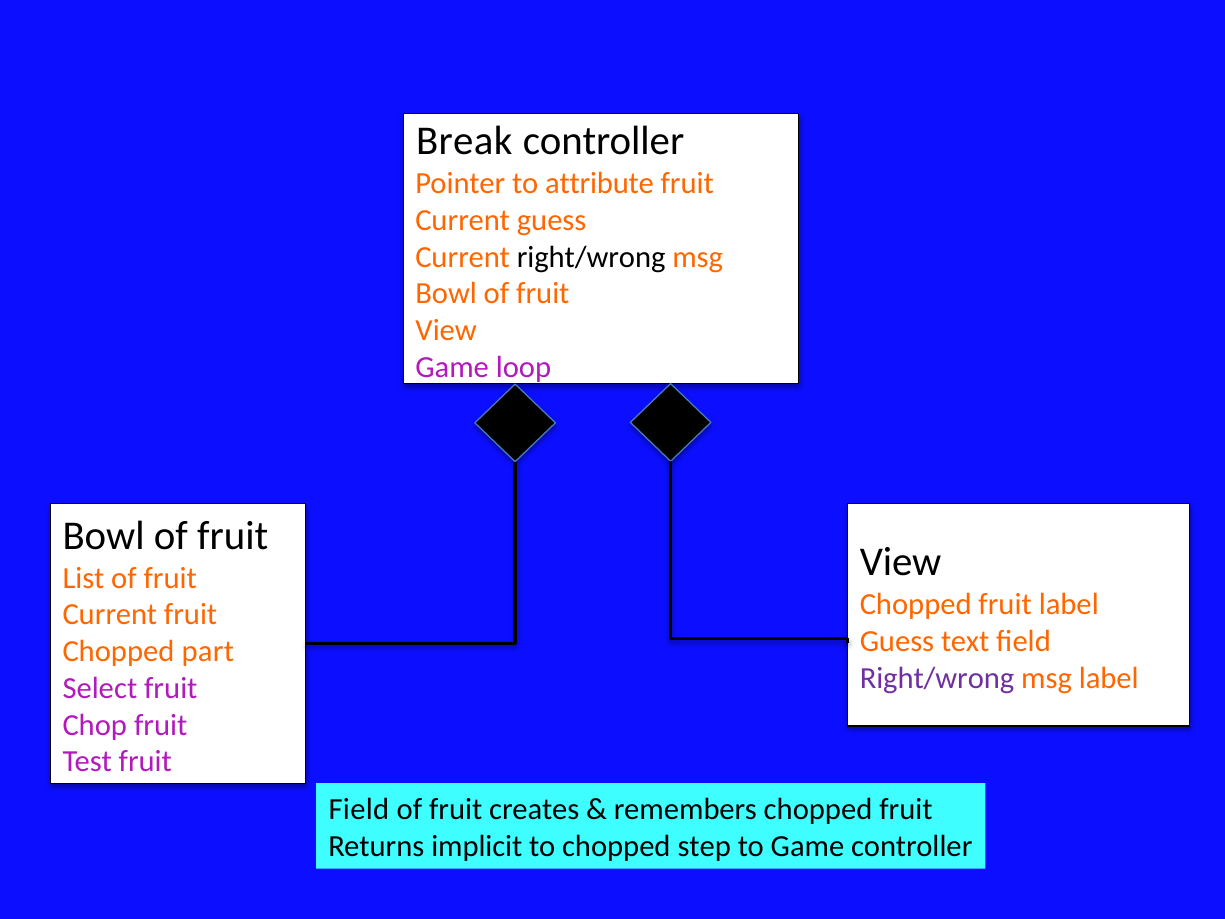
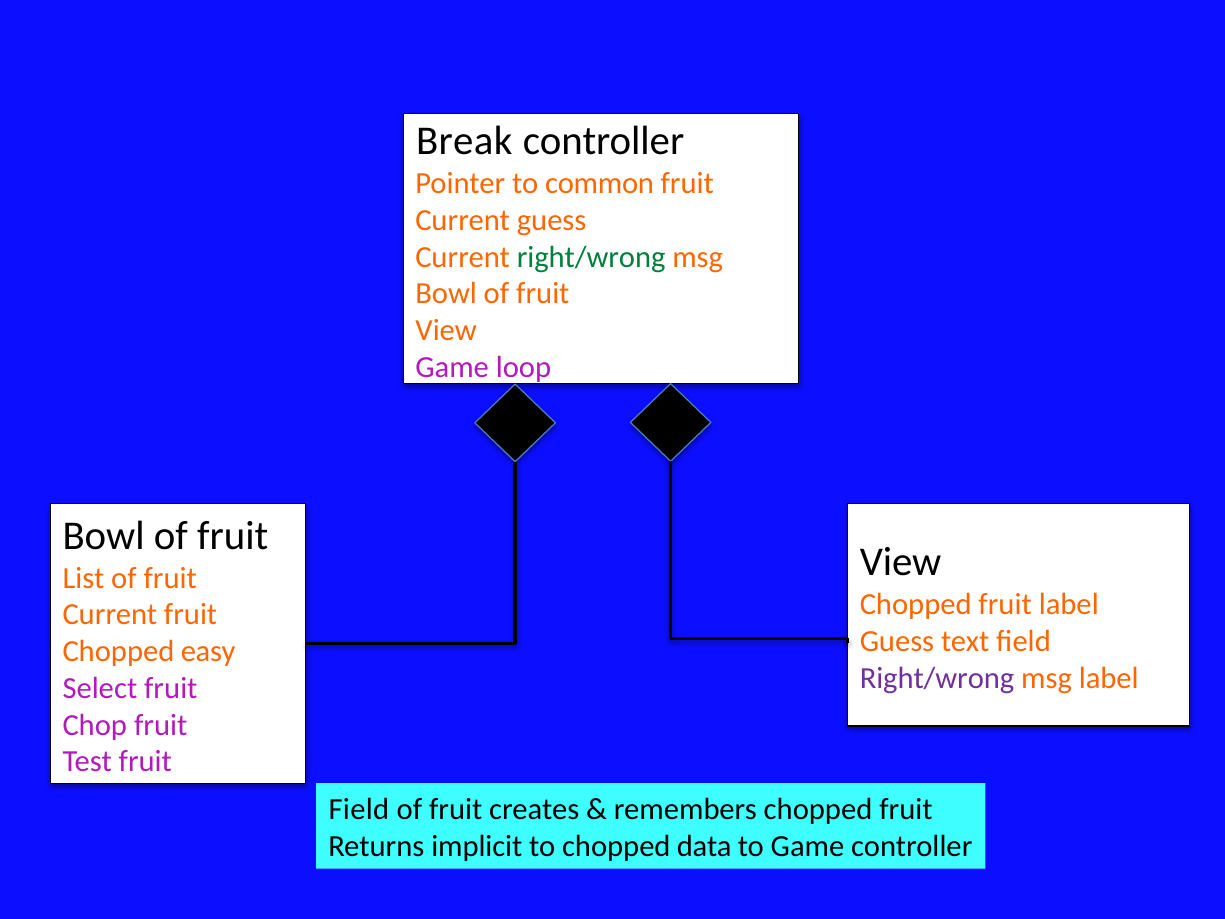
attribute: attribute -> common
right/wrong at (591, 257) colour: black -> green
part: part -> easy
step: step -> data
